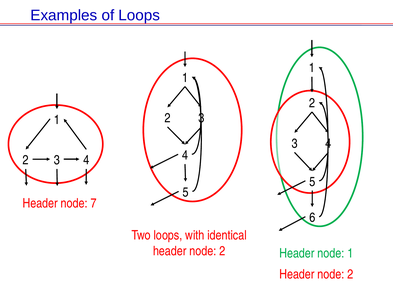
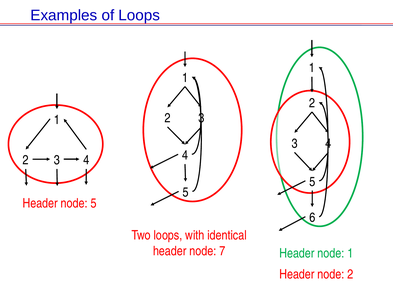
node 7: 7 -> 5
2 at (222, 251): 2 -> 7
